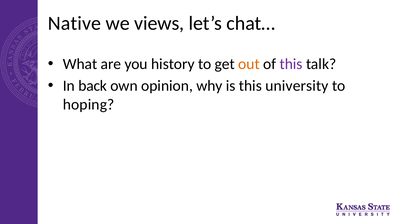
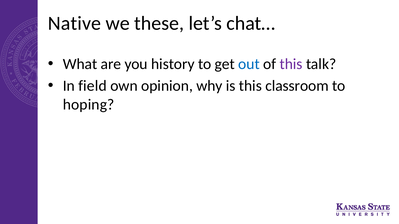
views: views -> these
out colour: orange -> blue
back: back -> field
university: university -> classroom
